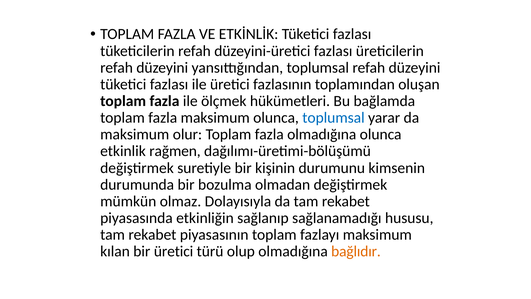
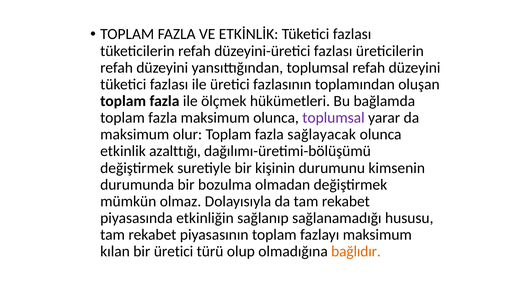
toplumsal at (333, 118) colour: blue -> purple
fazla olmadığına: olmadığına -> sağlayacak
rağmen: rağmen -> azalttığı
